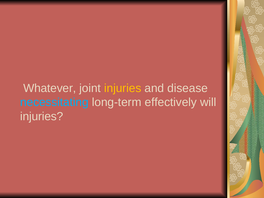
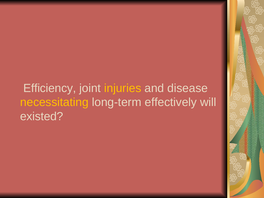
Whatever: Whatever -> Efficiency
necessitating colour: light blue -> yellow
injuries at (42, 116): injuries -> existed
